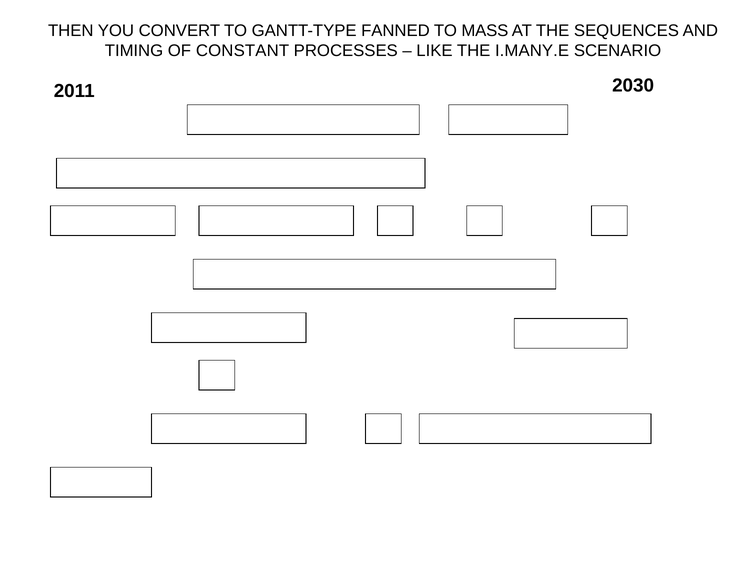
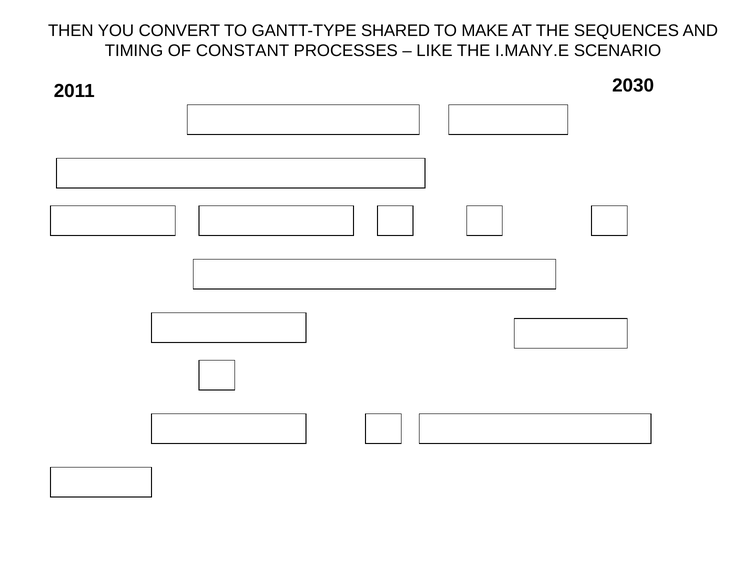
FANNED: FANNED -> SHARED
MASS: MASS -> MAKE
